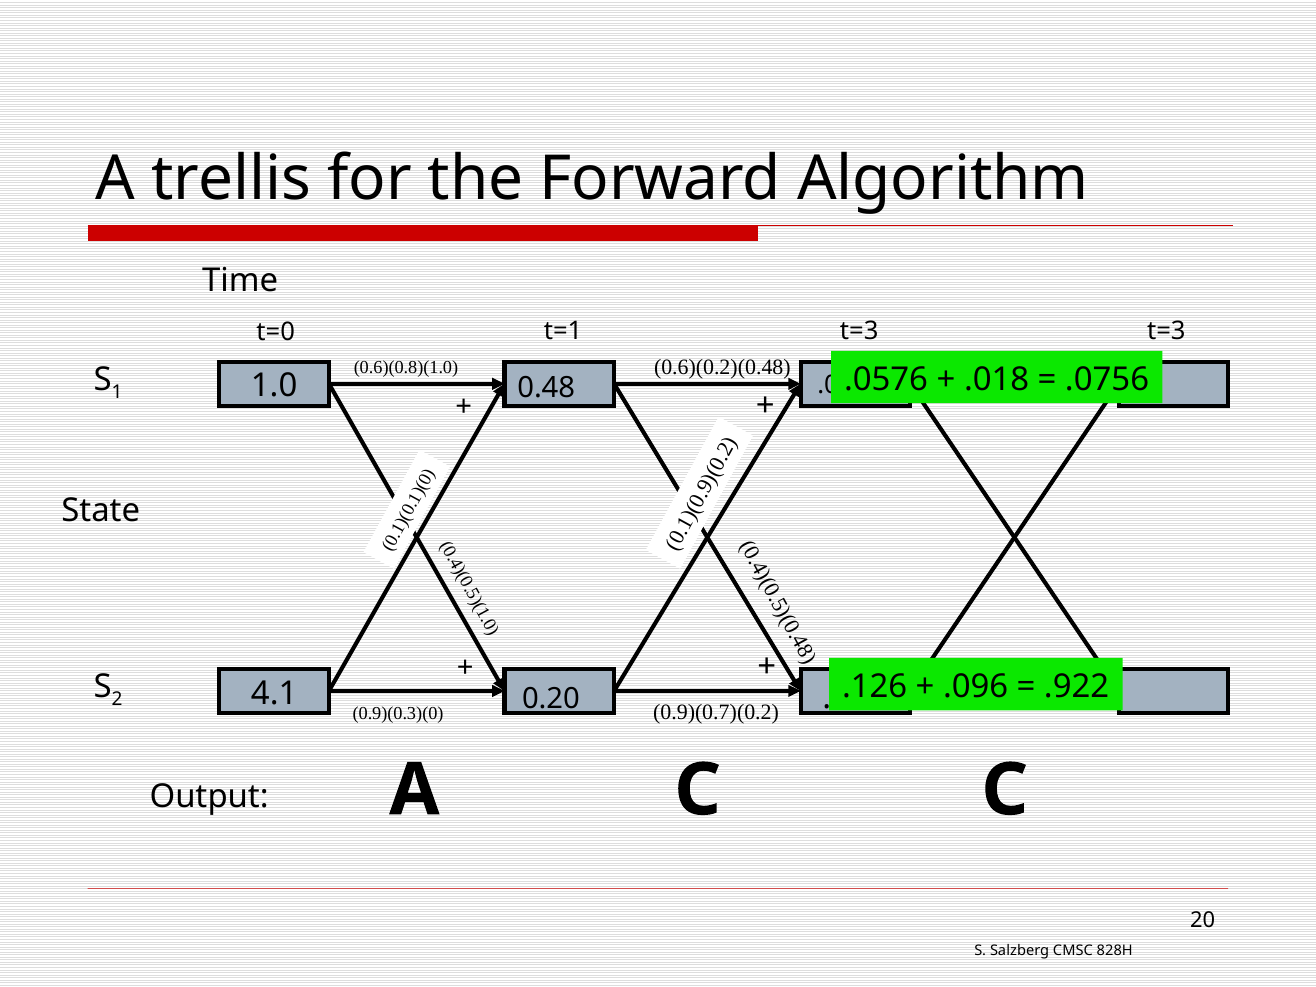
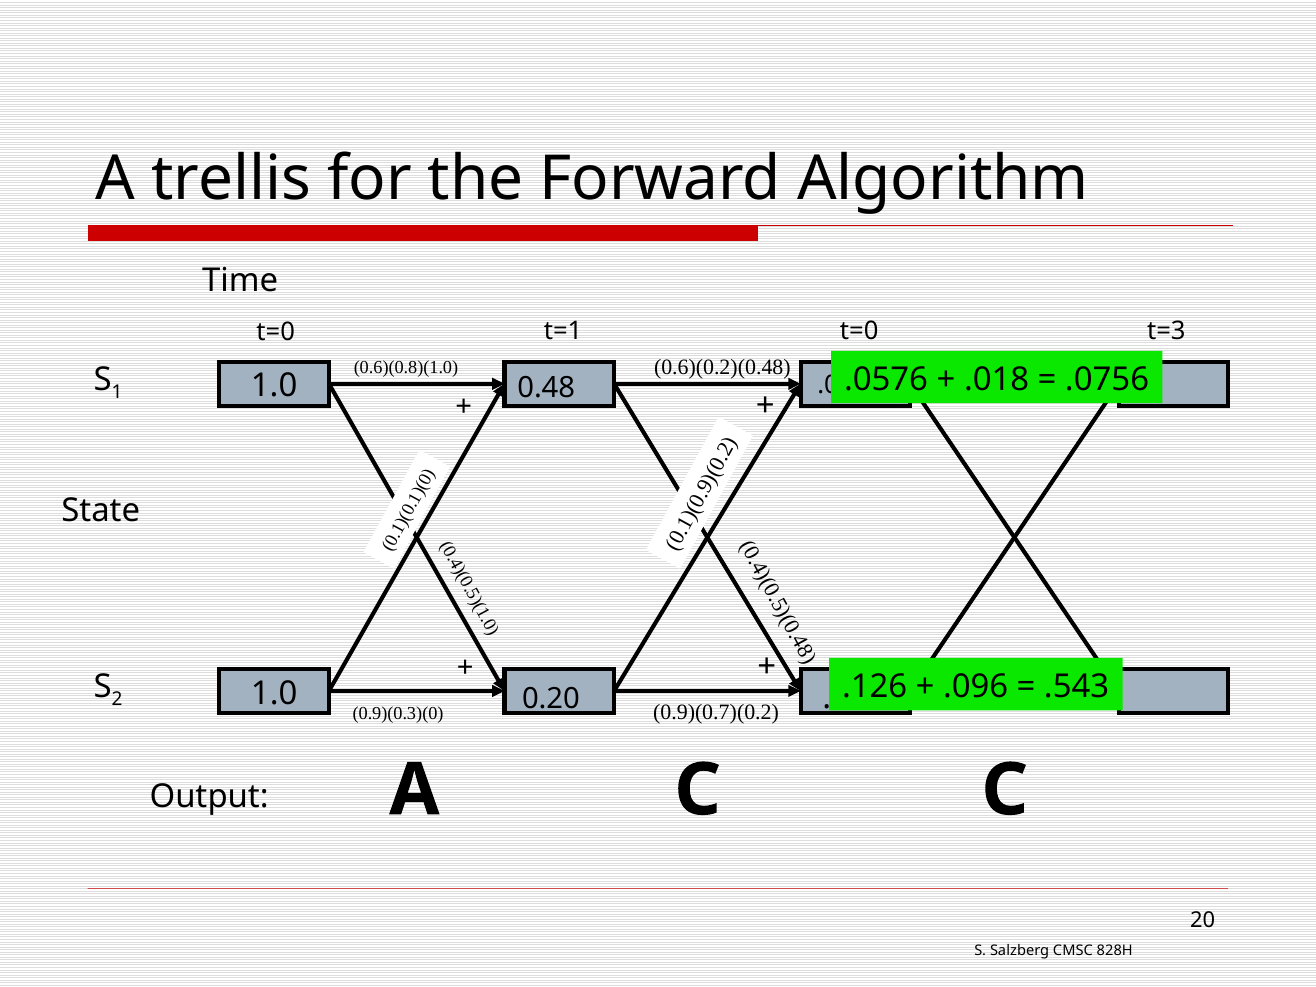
t=0 t=3: t=3 -> t=0
.922: .922 -> .543
4.1 at (274, 693): 4.1 -> 1.0
